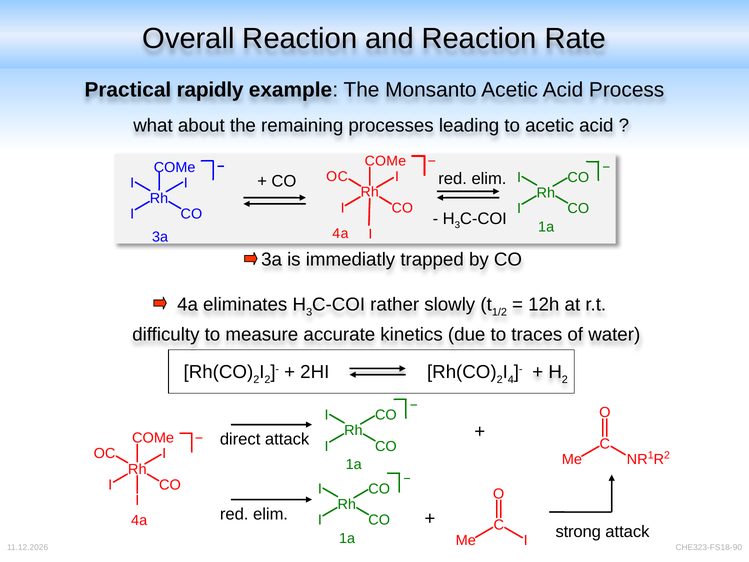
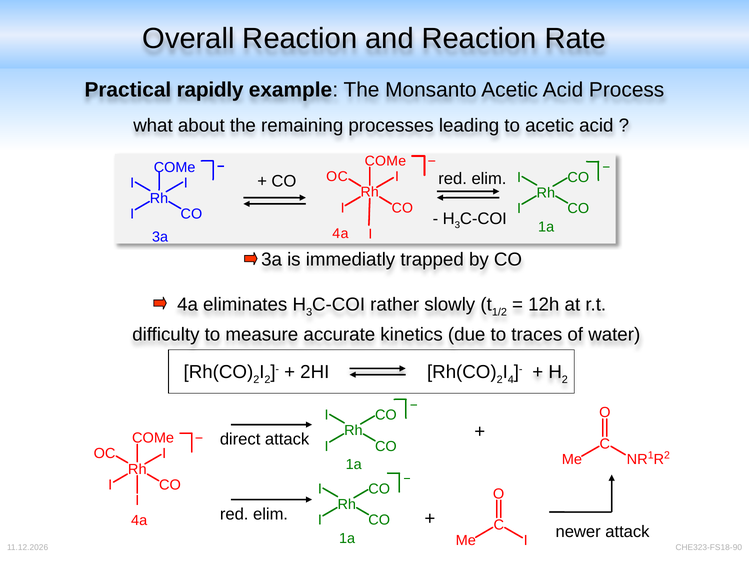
strong: strong -> newer
